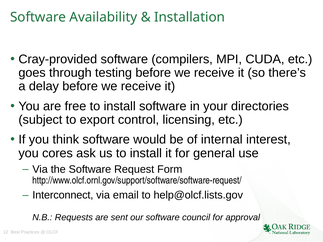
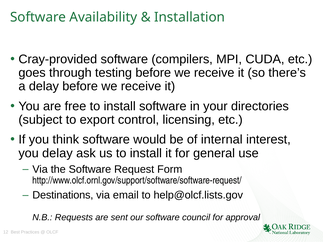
you cores: cores -> delay
Interconnect: Interconnect -> Destinations
